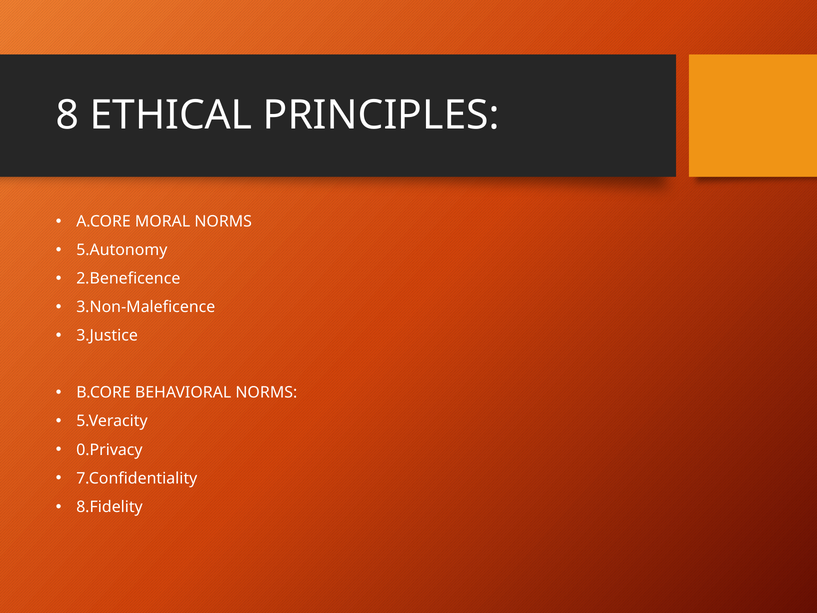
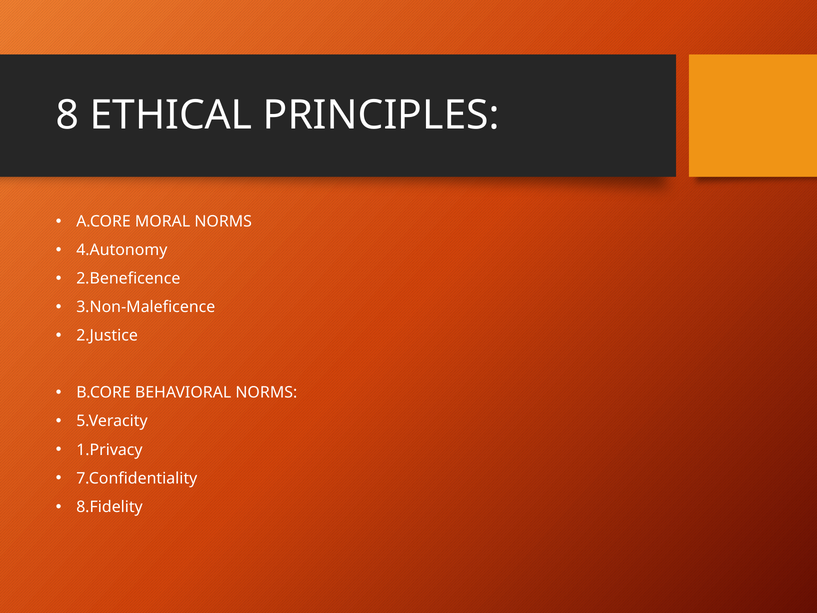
5.Autonomy: 5.Autonomy -> 4.Autonomy
3.Justice: 3.Justice -> 2.Justice
0.Privacy: 0.Privacy -> 1.Privacy
